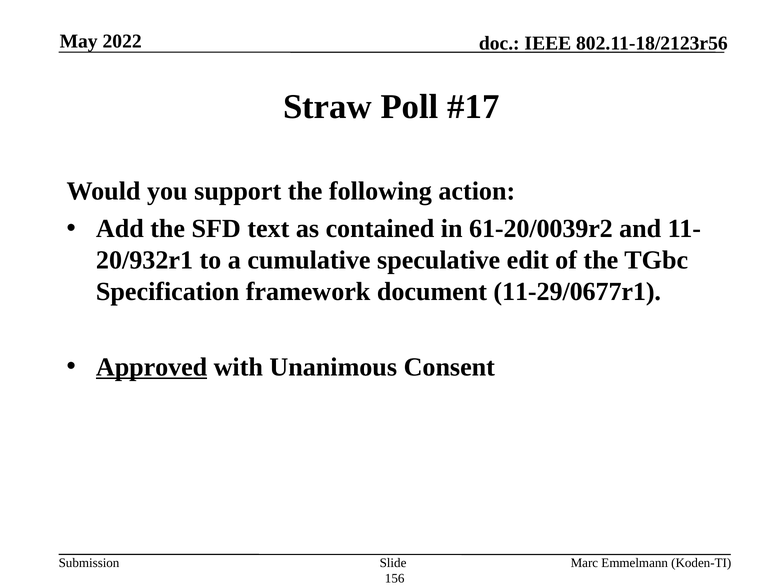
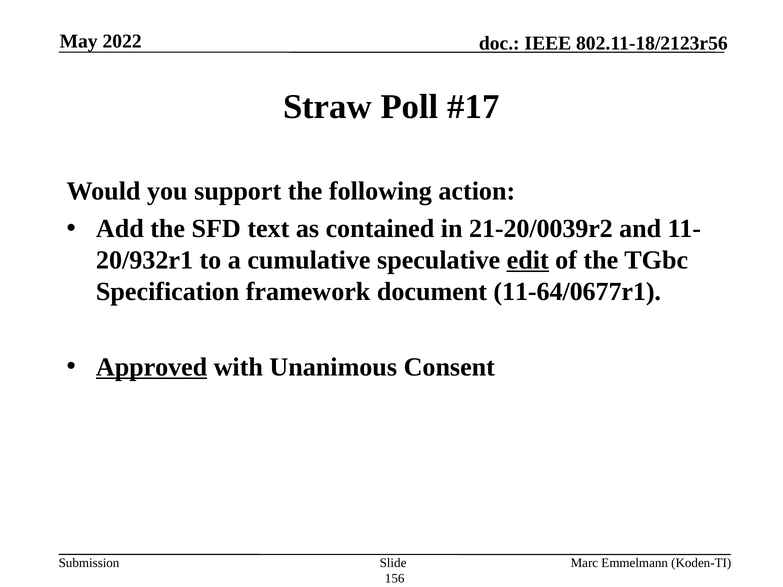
61-20/0039r2: 61-20/0039r2 -> 21-20/0039r2
edit underline: none -> present
11-29/0677r1: 11-29/0677r1 -> 11-64/0677r1
